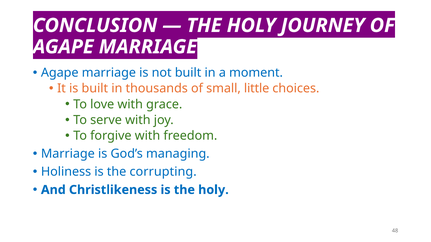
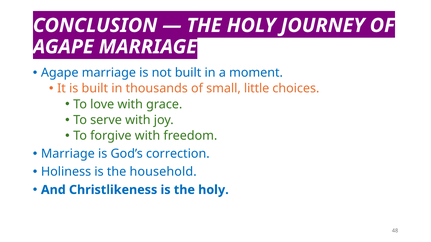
managing: managing -> correction
corrupting: corrupting -> household
